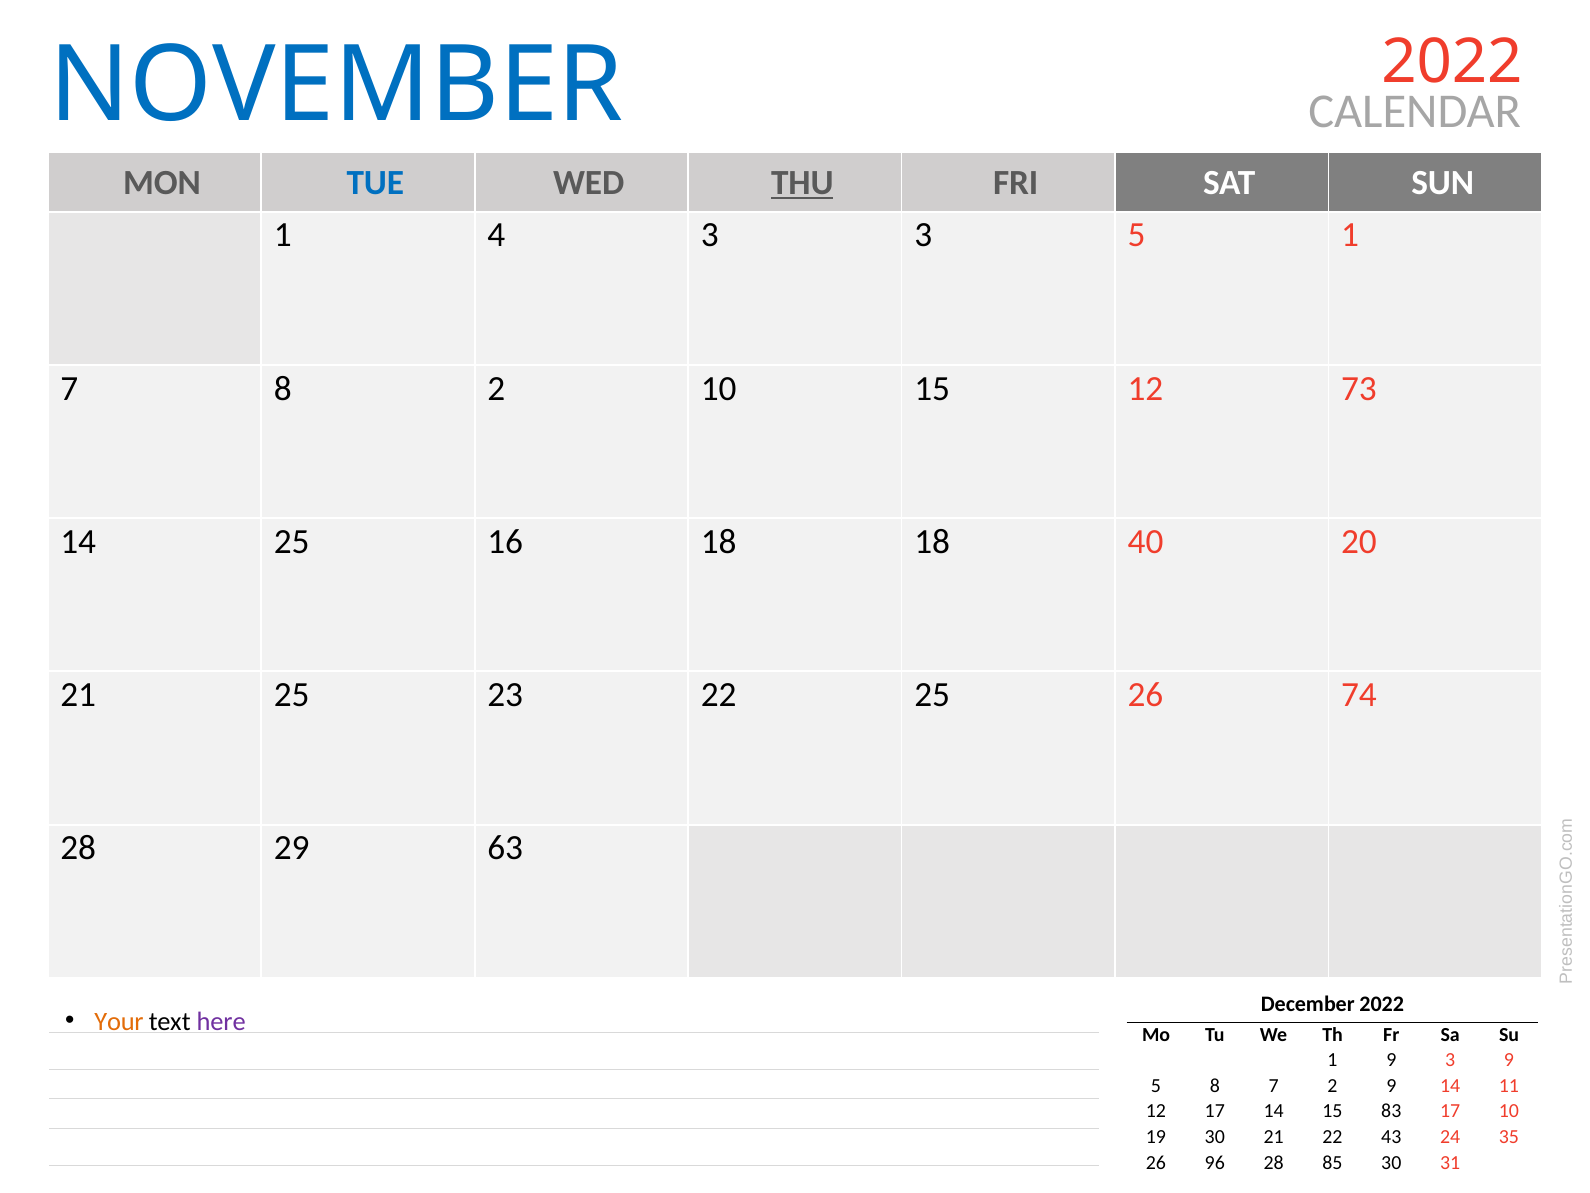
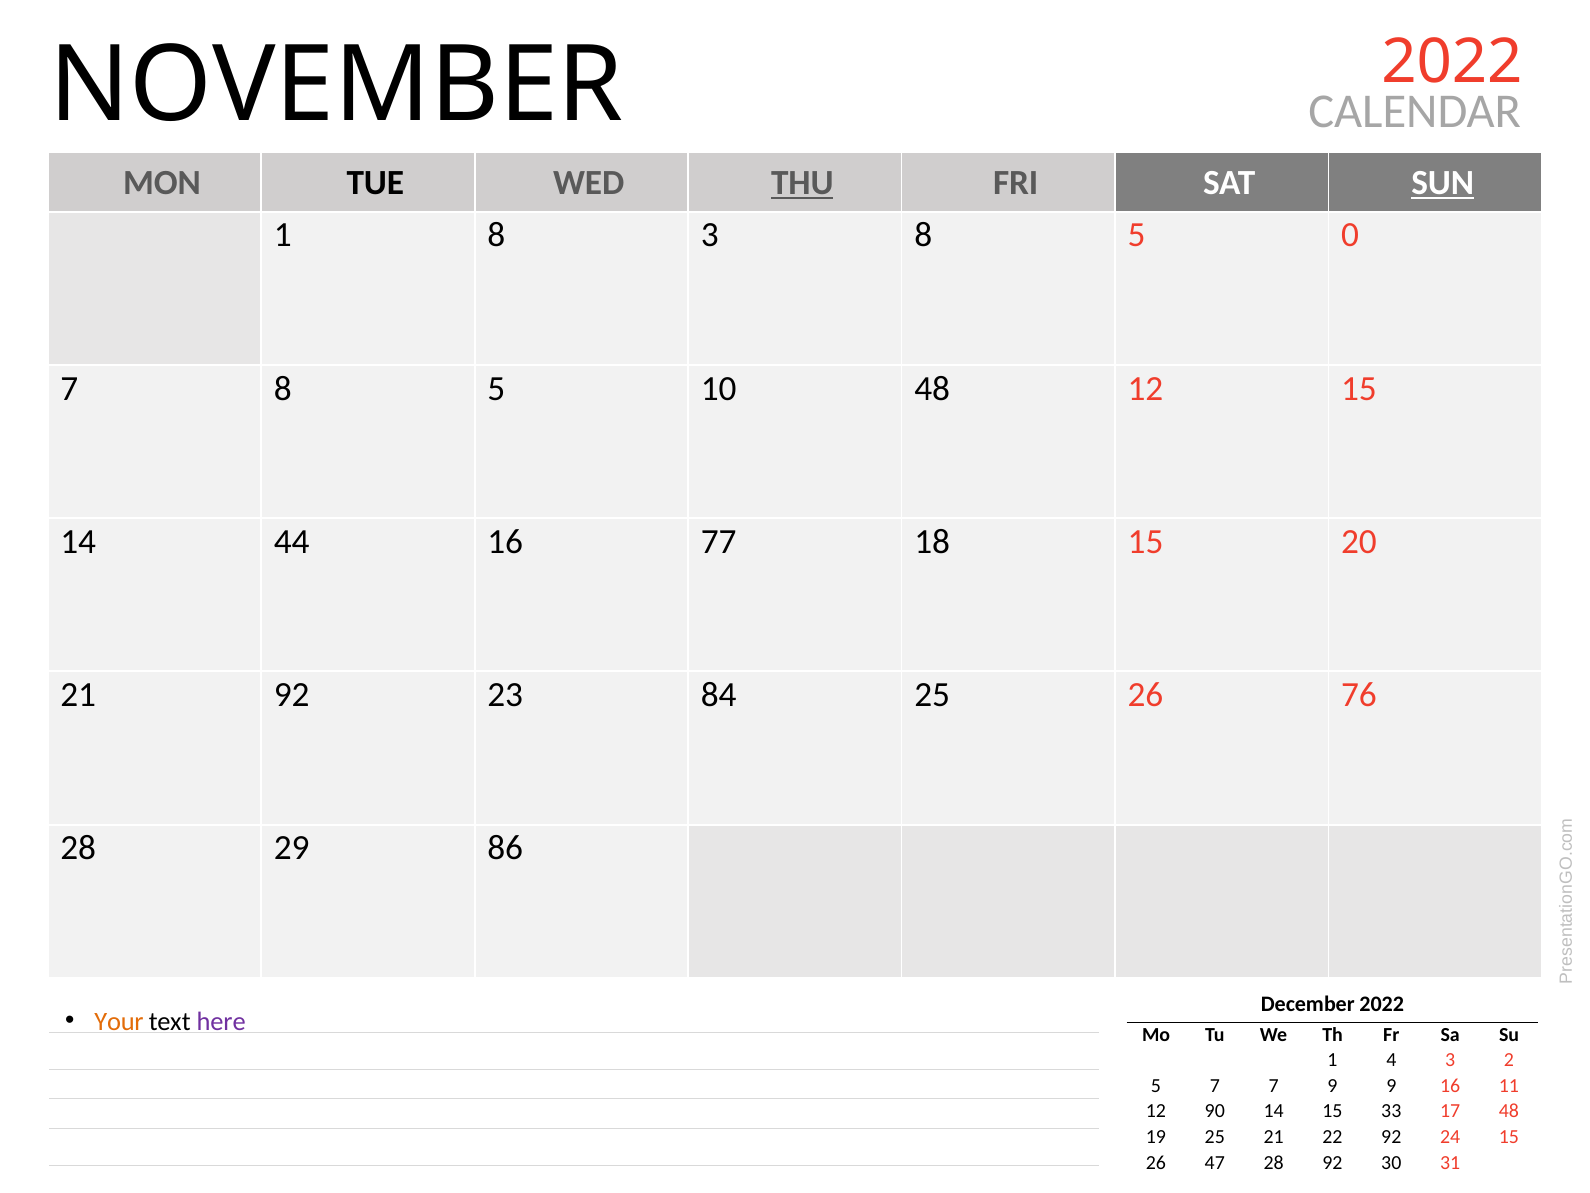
NOVEMBER colour: blue -> black
TUE colour: blue -> black
SUN underline: none -> present
1 4: 4 -> 8
3 3: 3 -> 8
5 1: 1 -> 0
7 8 2: 2 -> 5
10 15: 15 -> 48
12 73: 73 -> 15
14 25: 25 -> 44
16 18: 18 -> 77
18 40: 40 -> 15
21 25: 25 -> 92
23 22: 22 -> 84
74: 74 -> 76
63: 63 -> 86
1 9: 9 -> 4
3 9: 9 -> 2
5 8: 8 -> 7
7 2: 2 -> 9
9 14: 14 -> 16
12 17: 17 -> 90
83: 83 -> 33
17 10: 10 -> 48
19 30: 30 -> 25
22 43: 43 -> 92
24 35: 35 -> 15
96: 96 -> 47
28 85: 85 -> 92
